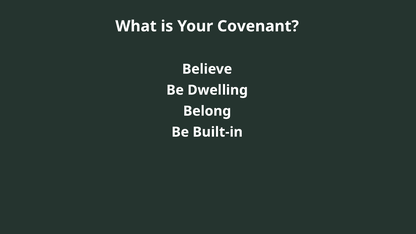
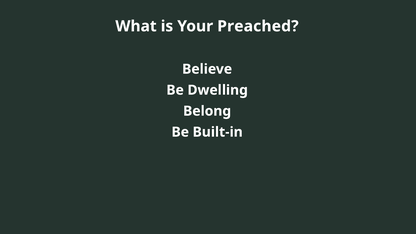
Covenant: Covenant -> Preached
